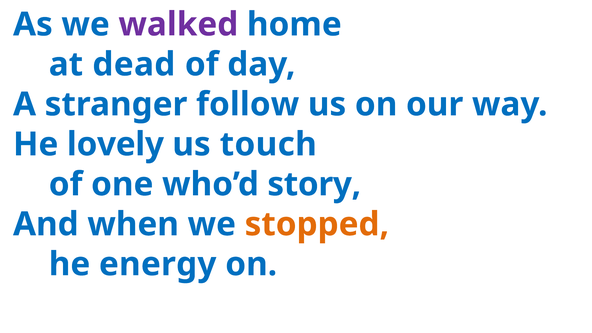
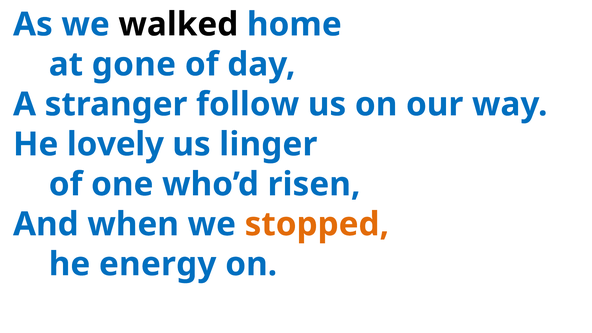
walked colour: purple -> black
dead: dead -> gone
touch: touch -> linger
story: story -> risen
